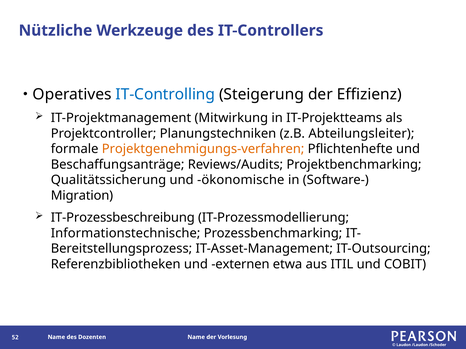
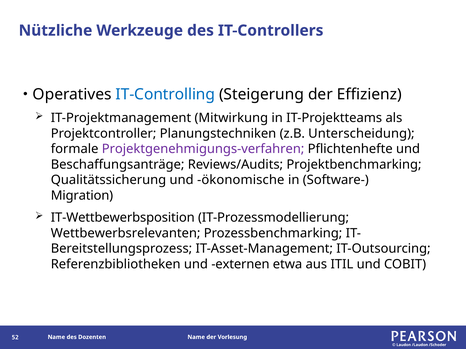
Abteilungsleiter: Abteilungsleiter -> Unterscheidung
Projektgenehmigungs-verfahren colour: orange -> purple
IT-Prozessbeschreibung: IT-Prozessbeschreibung -> IT-Wettbewerbsposition
Informationstechnische: Informationstechnische -> Wettbewerbsrelevanten
